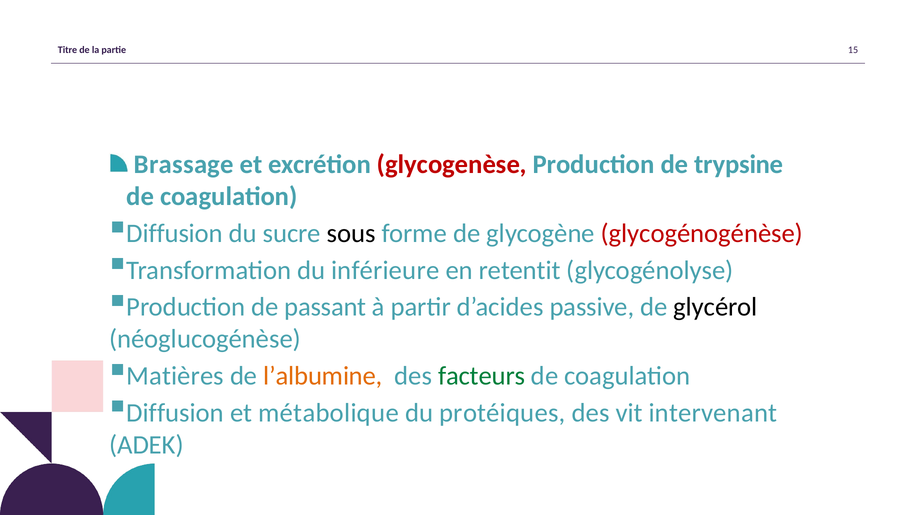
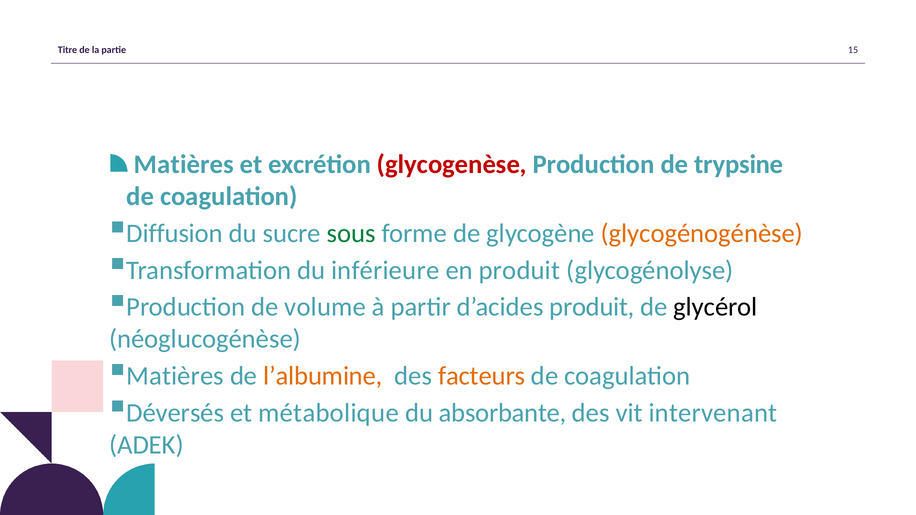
Brassage at (184, 165): Brassage -> Matières
sous colour: black -> green
glycogénogénèse colour: red -> orange
en retentit: retentit -> produit
passant: passant -> volume
d’acides passive: passive -> produit
facteurs colour: green -> orange
Diffusion at (175, 413): Diffusion -> Déversés
protéiques: protéiques -> absorbante
